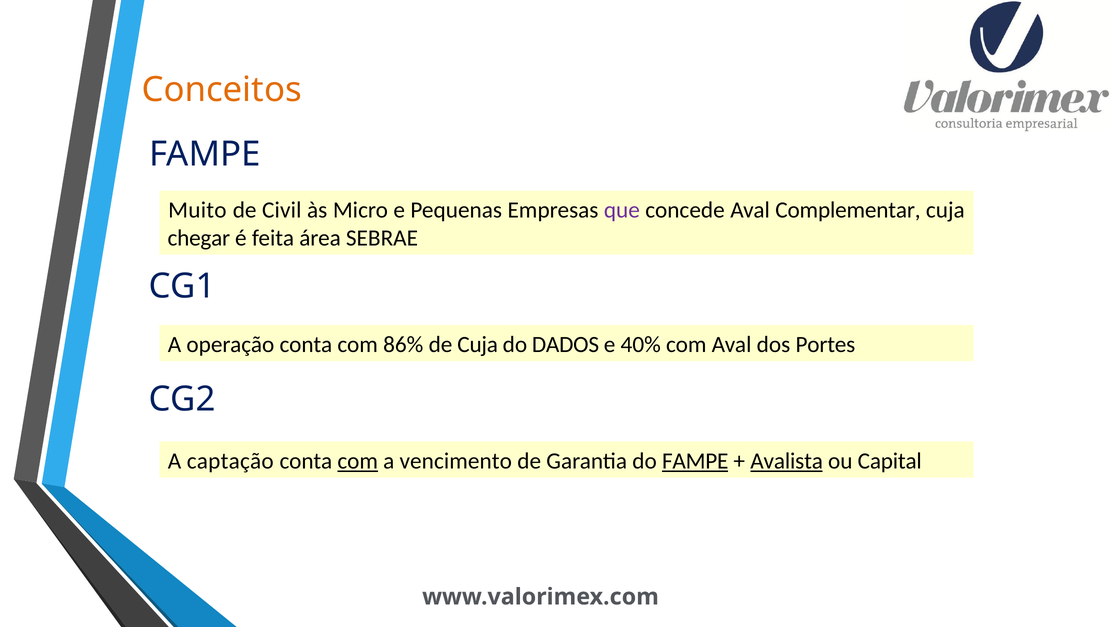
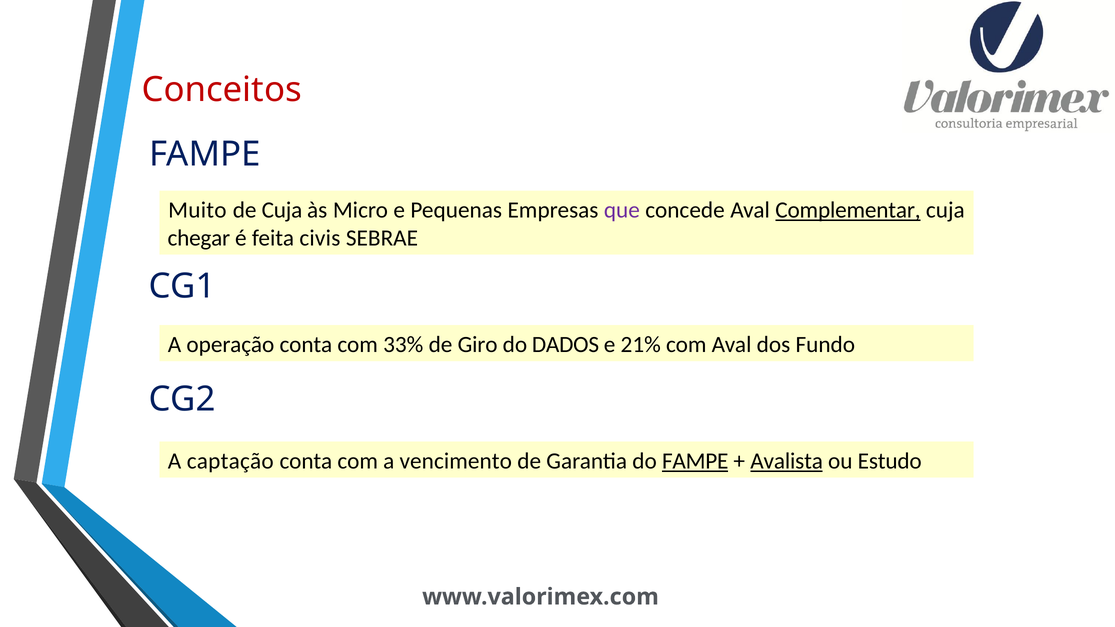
Conceitos colour: orange -> red
de Civil: Civil -> Cuja
Complementar underline: none -> present
área: área -> civis
86%: 86% -> 33%
de Cuja: Cuja -> Giro
40%: 40% -> 21%
Portes: Portes -> Fundo
com at (358, 461) underline: present -> none
Capital: Capital -> Estudo
